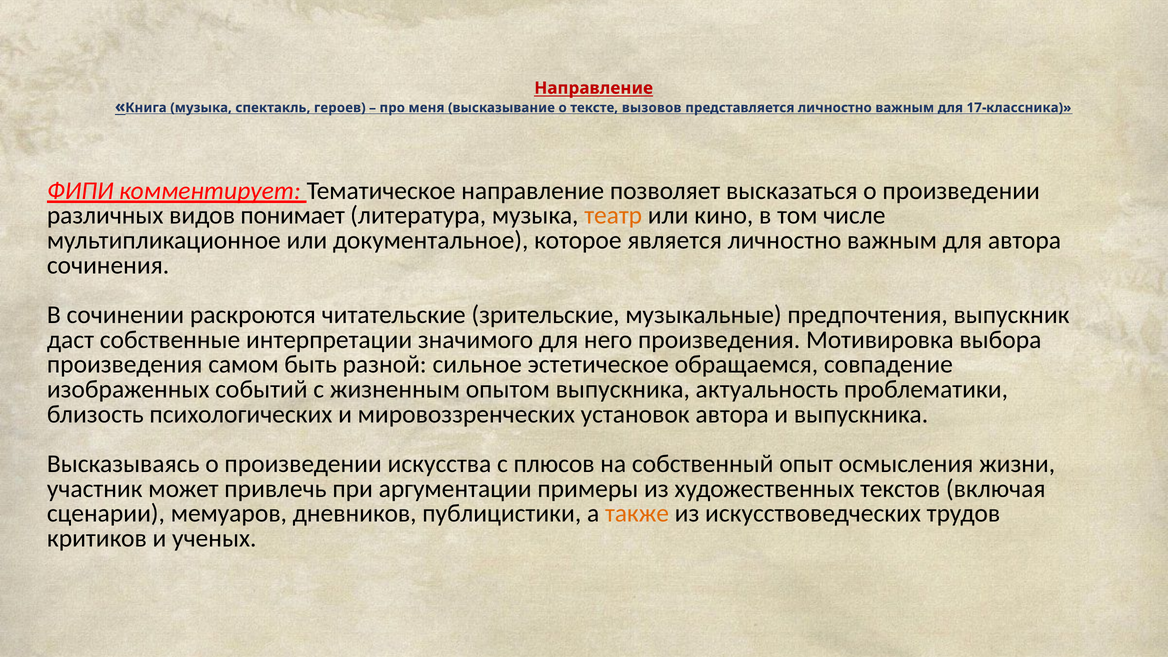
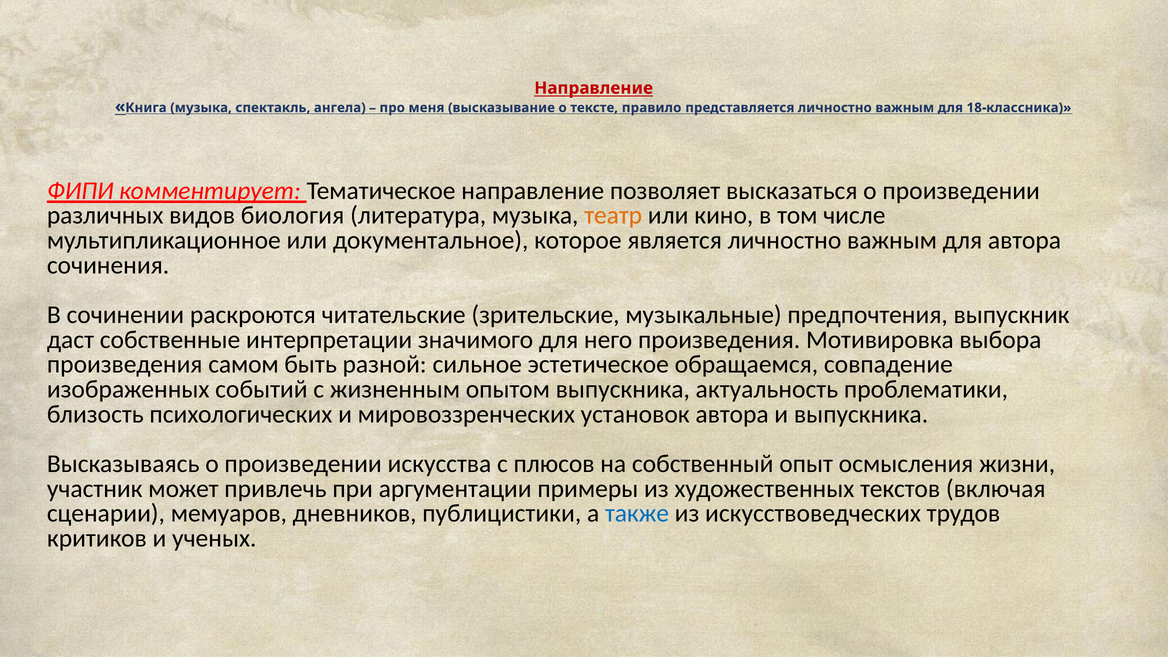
героев: героев -> ангела
вызовов: вызовов -> правило
17-классника: 17-классника -> 18-классника
понимает: понимает -> биология
также colour: orange -> blue
